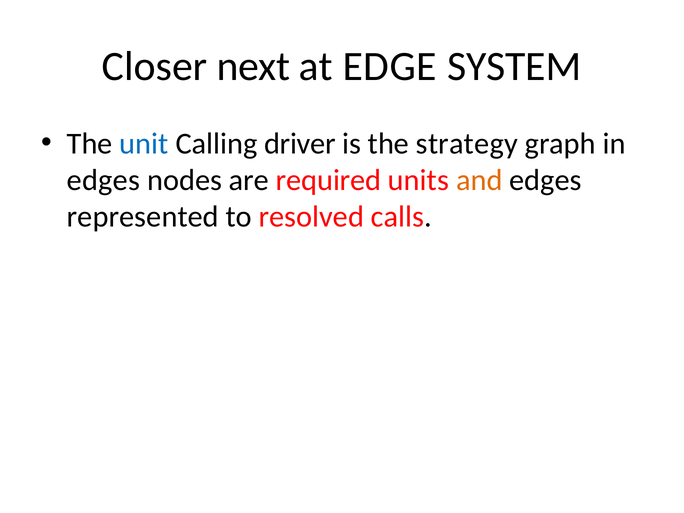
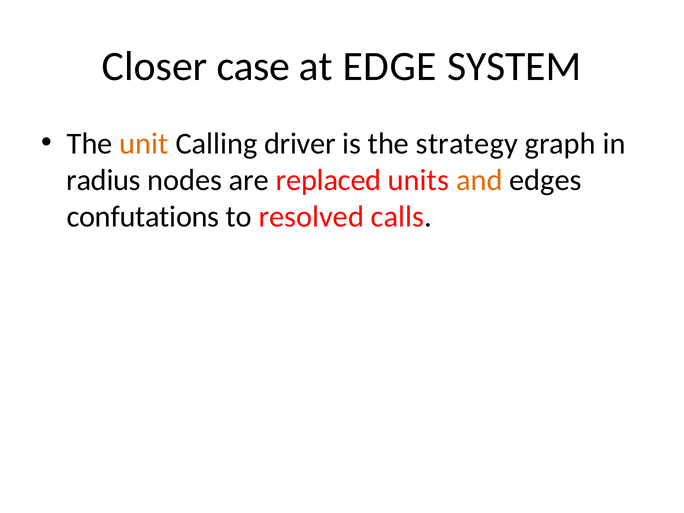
next: next -> case
unit colour: blue -> orange
edges at (103, 180): edges -> radius
required: required -> replaced
represented: represented -> confutations
